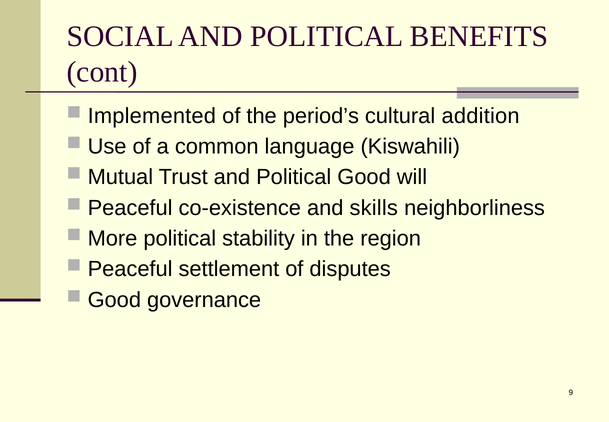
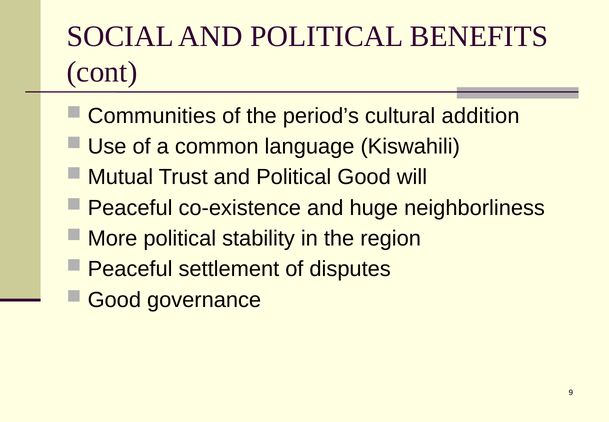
Implemented: Implemented -> Communities
skills: skills -> huge
